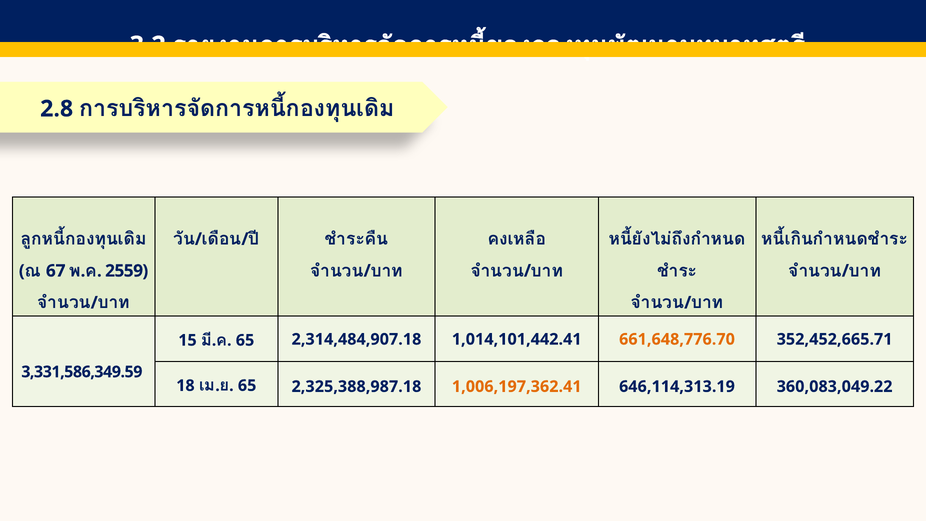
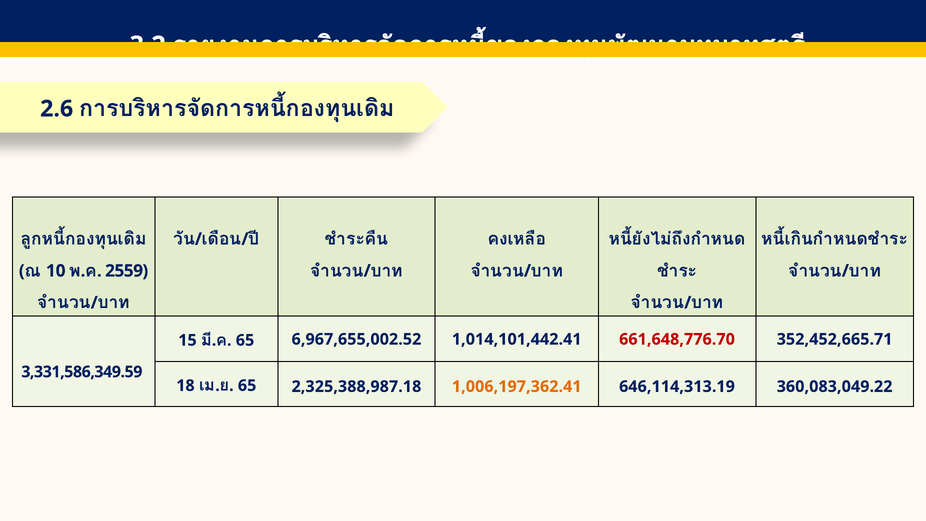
2.8: 2.8 -> 2.6
67: 67 -> 10
2,314,484,907.18: 2,314,484,907.18 -> 6,967,655,002.52
661,648,776.70 colour: orange -> red
